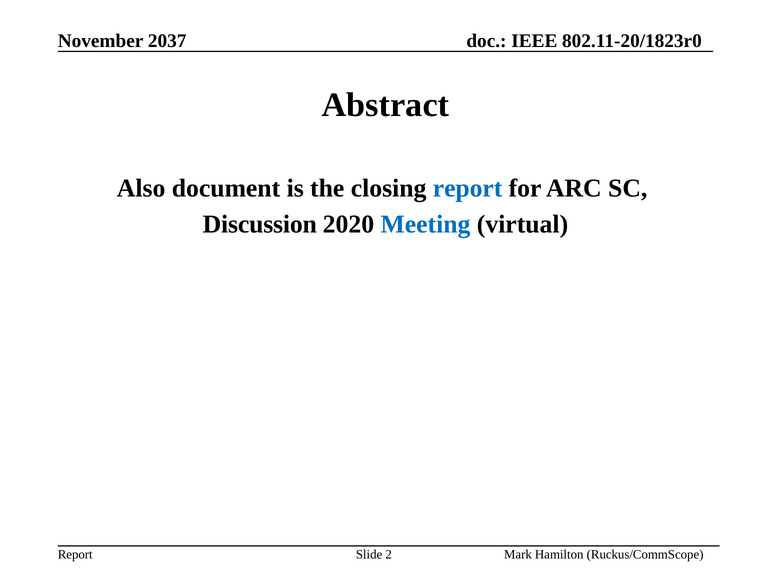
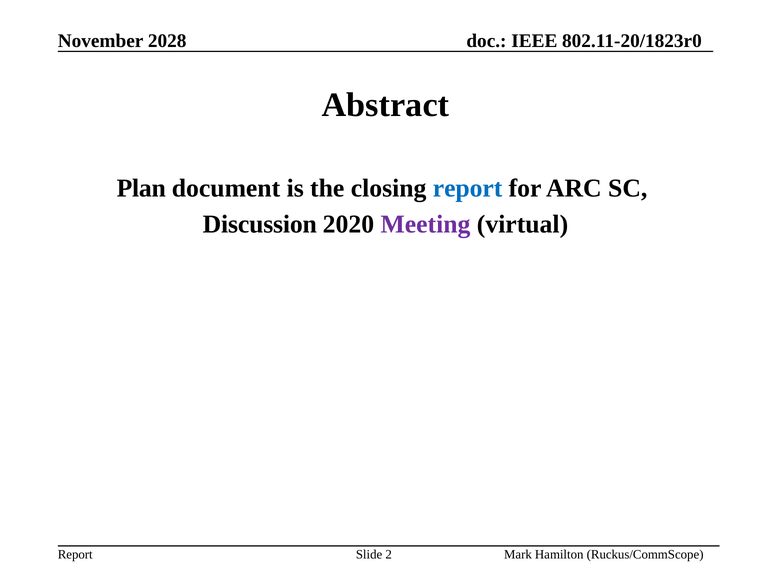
2037: 2037 -> 2028
Also: Also -> Plan
Meeting colour: blue -> purple
